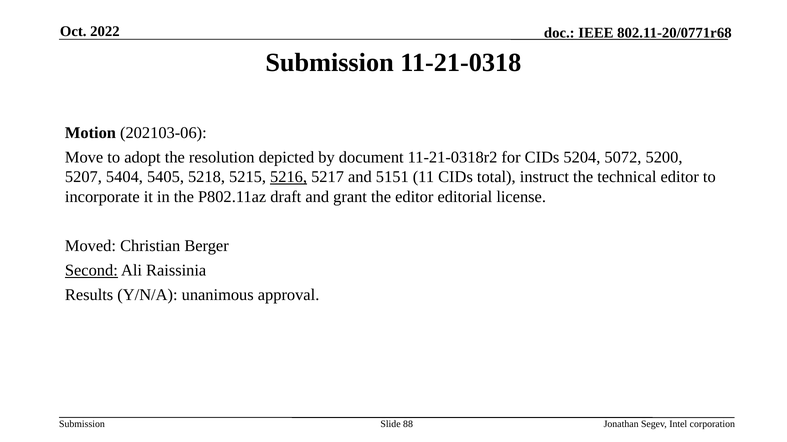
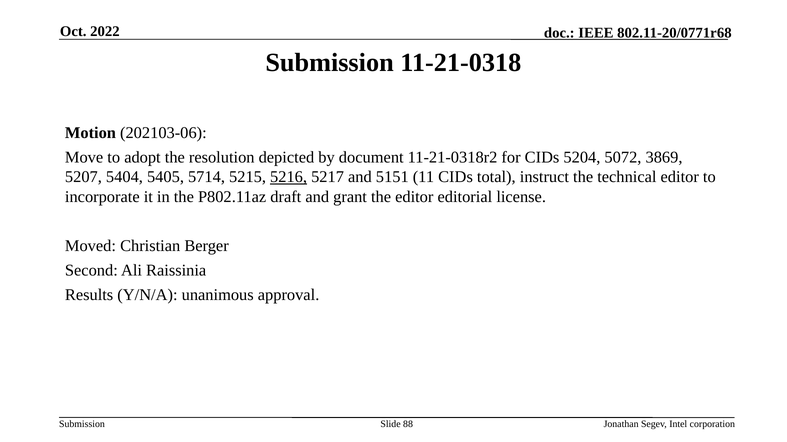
5200: 5200 -> 3869
5218: 5218 -> 5714
Second underline: present -> none
